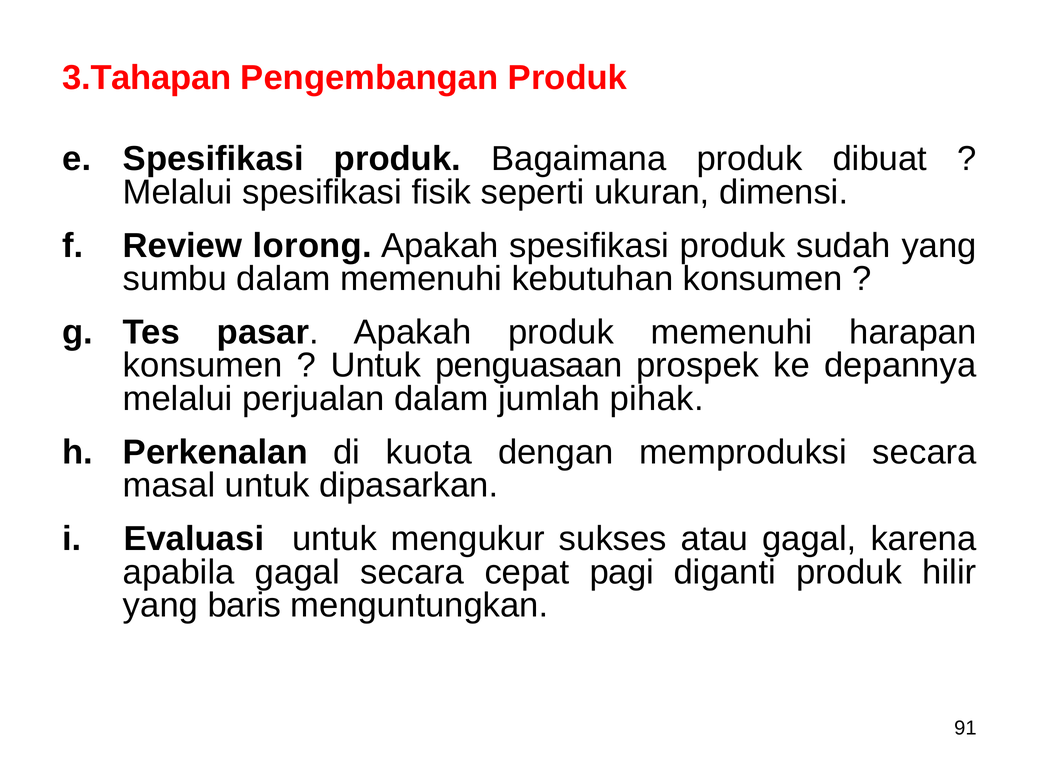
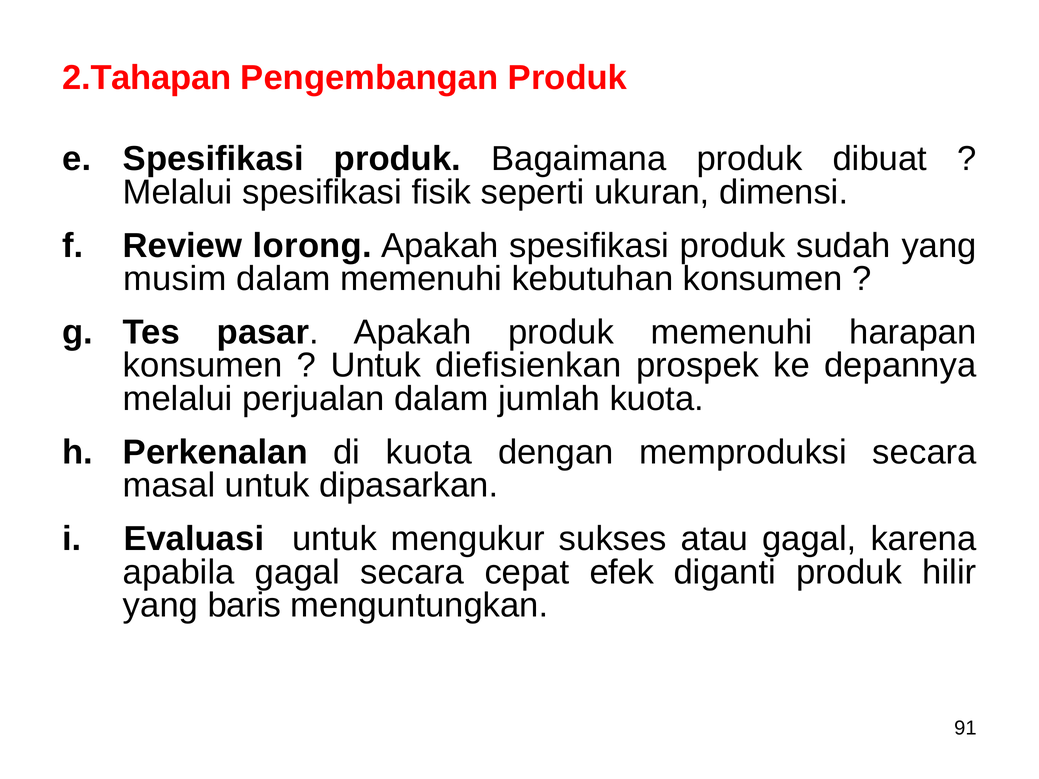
3.Tahapan: 3.Tahapan -> 2.Tahapan
sumbu: sumbu -> musim
penguasaan: penguasaan -> diefisienkan
jumlah pihak: pihak -> kuota
pagi: pagi -> efek
